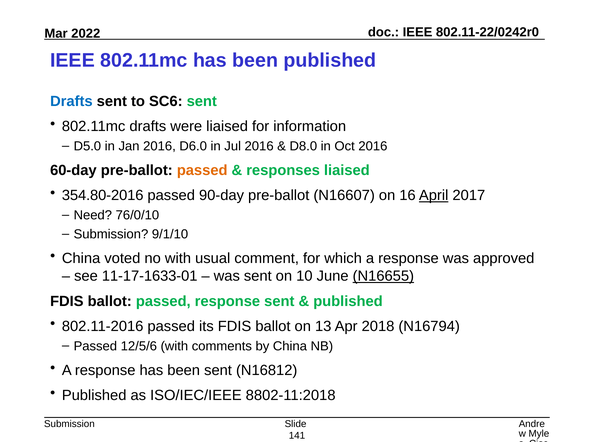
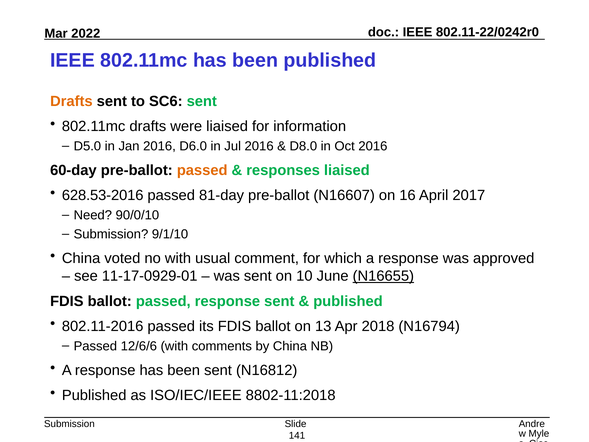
Drafts at (71, 101) colour: blue -> orange
354.80-2016: 354.80-2016 -> 628.53-2016
90-day: 90-day -> 81-day
April underline: present -> none
76/0/10: 76/0/10 -> 90/0/10
11-17-1633-01: 11-17-1633-01 -> 11-17-0929-01
12/5/6: 12/5/6 -> 12/6/6
